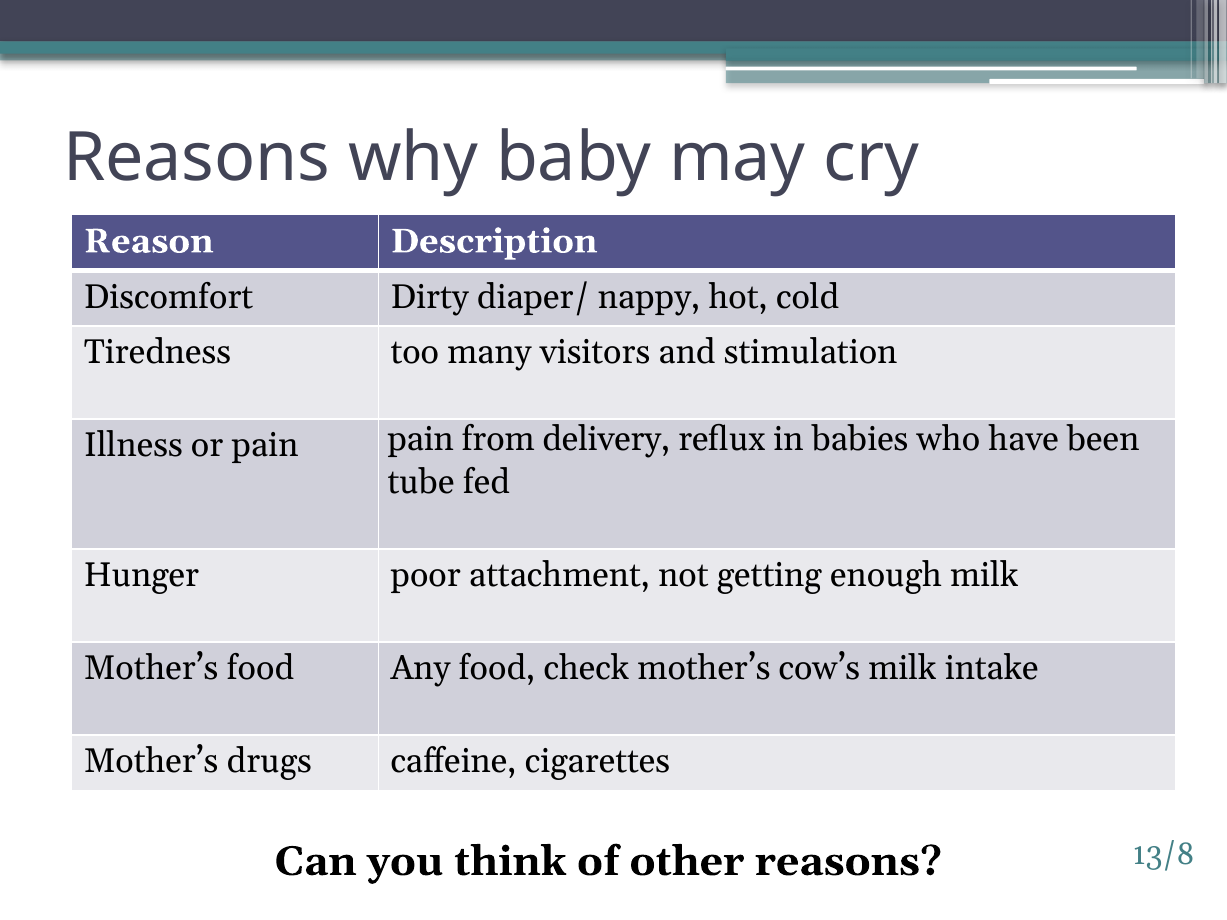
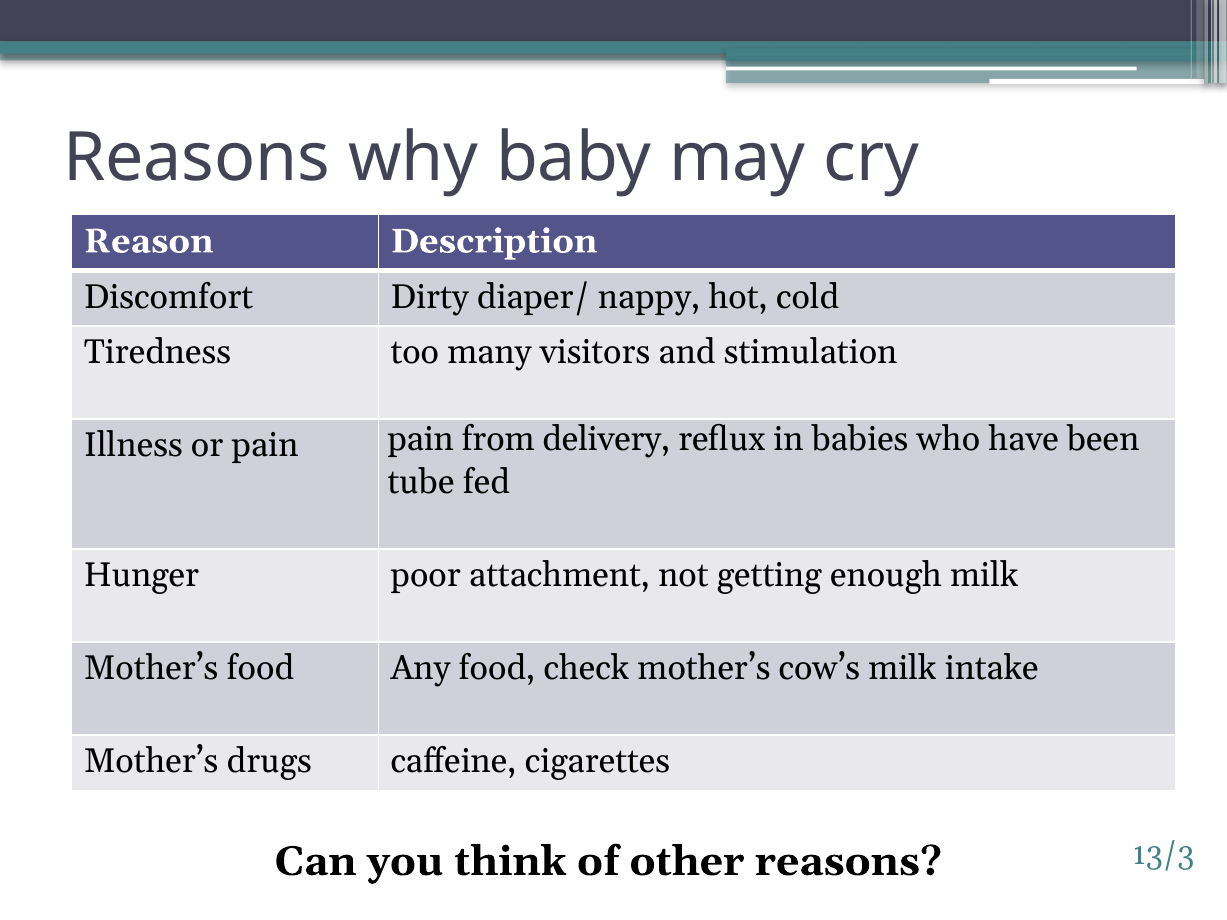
13/8: 13/8 -> 13/3
